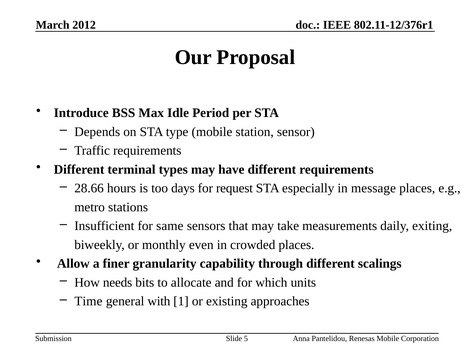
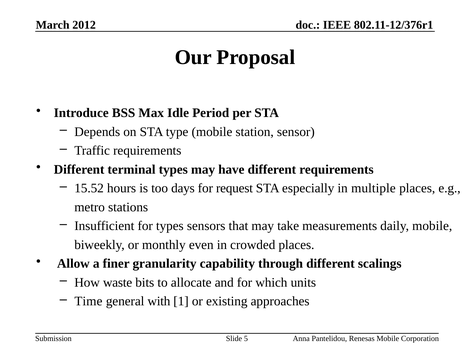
28.66: 28.66 -> 15.52
message: message -> multiple
for same: same -> types
daily exiting: exiting -> mobile
needs: needs -> waste
